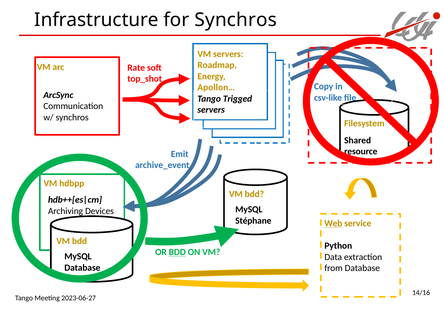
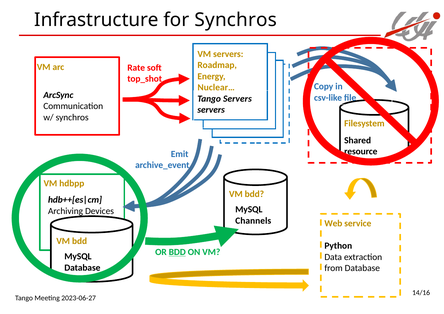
Apollon…: Apollon… -> Nuclear…
Tango Trigged: Trigged -> Servers
Stéphane: Stéphane -> Channels
Web underline: present -> none
